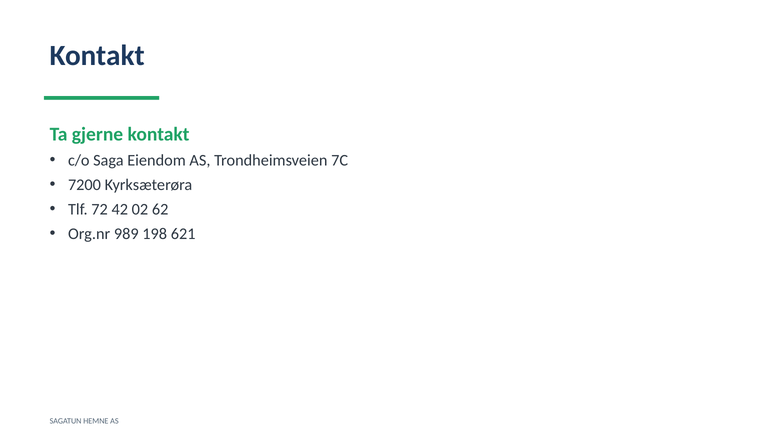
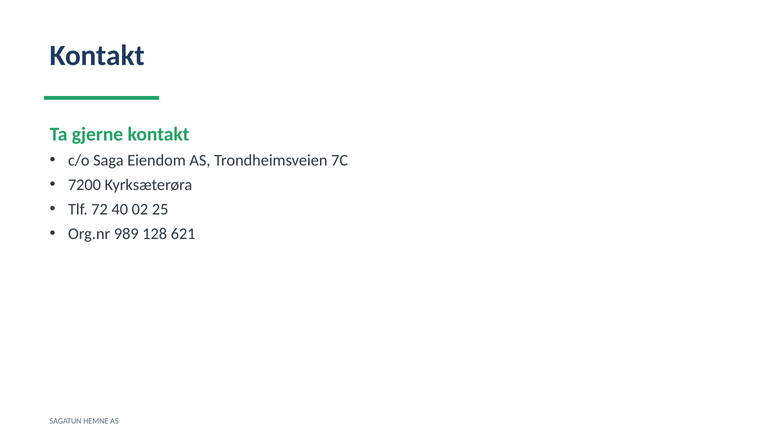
42: 42 -> 40
62: 62 -> 25
198: 198 -> 128
